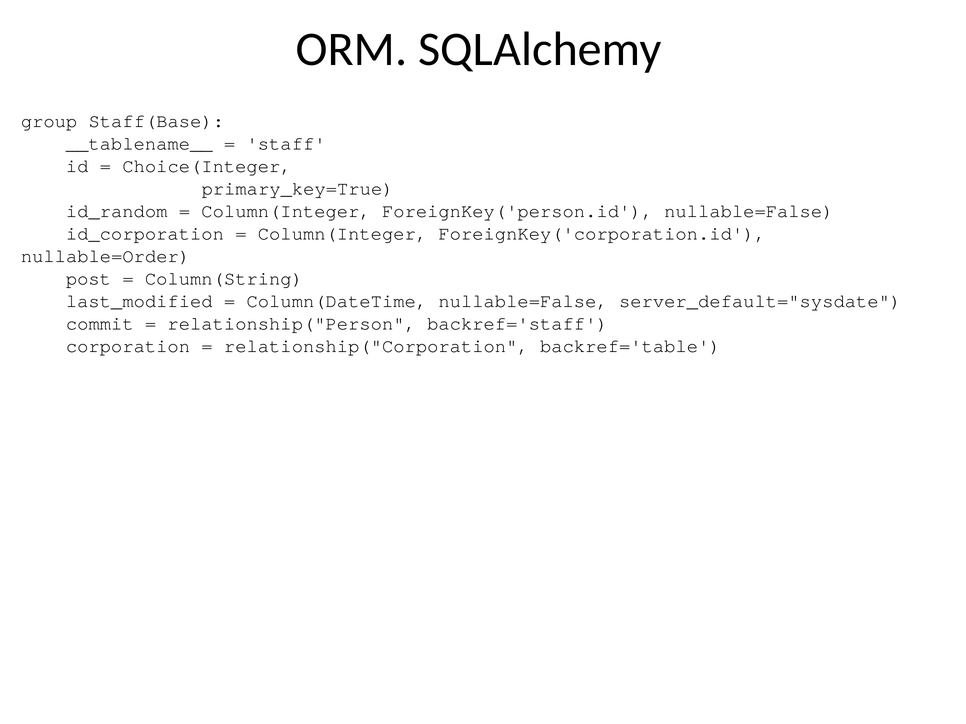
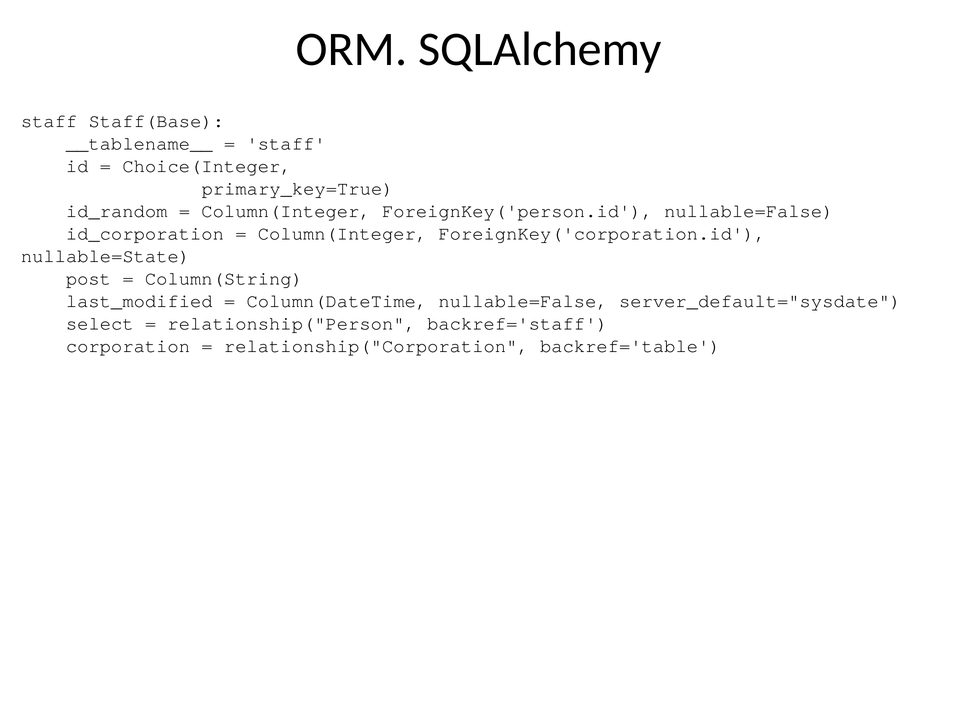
group at (49, 121): group -> staff
nullable=Order: nullable=Order -> nullable=State
commit: commit -> select
